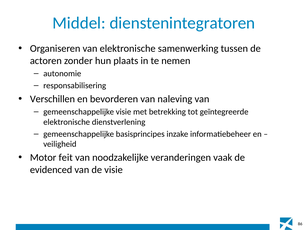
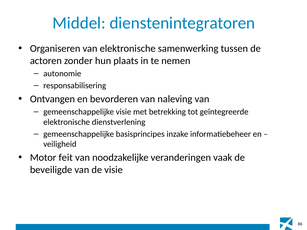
Verschillen: Verschillen -> Ontvangen
evidenced: evidenced -> beveiligde
